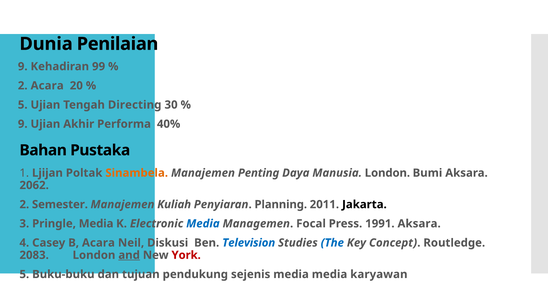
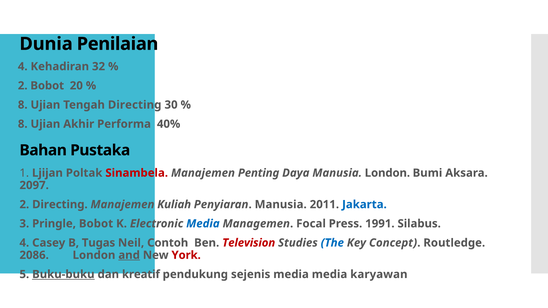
1 9: 9 -> 4
99: 99 -> 32
2 Acara: Acara -> Bobot
3 5: 5 -> 8
4 9: 9 -> 8
Sinambela colour: orange -> red
2062: 2062 -> 2097
2 Semester: Semester -> Directing
Penyiaran Planning: Planning -> Manusia
Jakarta colour: black -> blue
Pringle Media: Media -> Bobot
1991 Aksara: Aksara -> Silabus
B Acara: Acara -> Tugas
Diskusi: Diskusi -> Contoh
Television colour: blue -> red
2083: 2083 -> 2086
Buku-buku underline: none -> present
tujuan: tujuan -> kreatif
